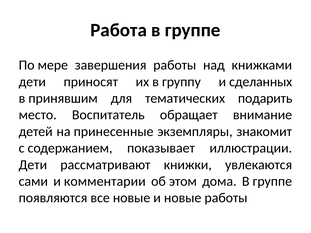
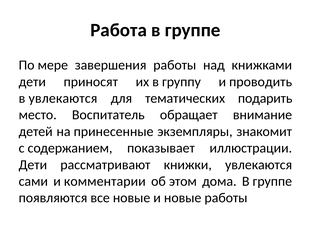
сделанных: сделанных -> проводить
в принявшим: принявшим -> увлекаются
